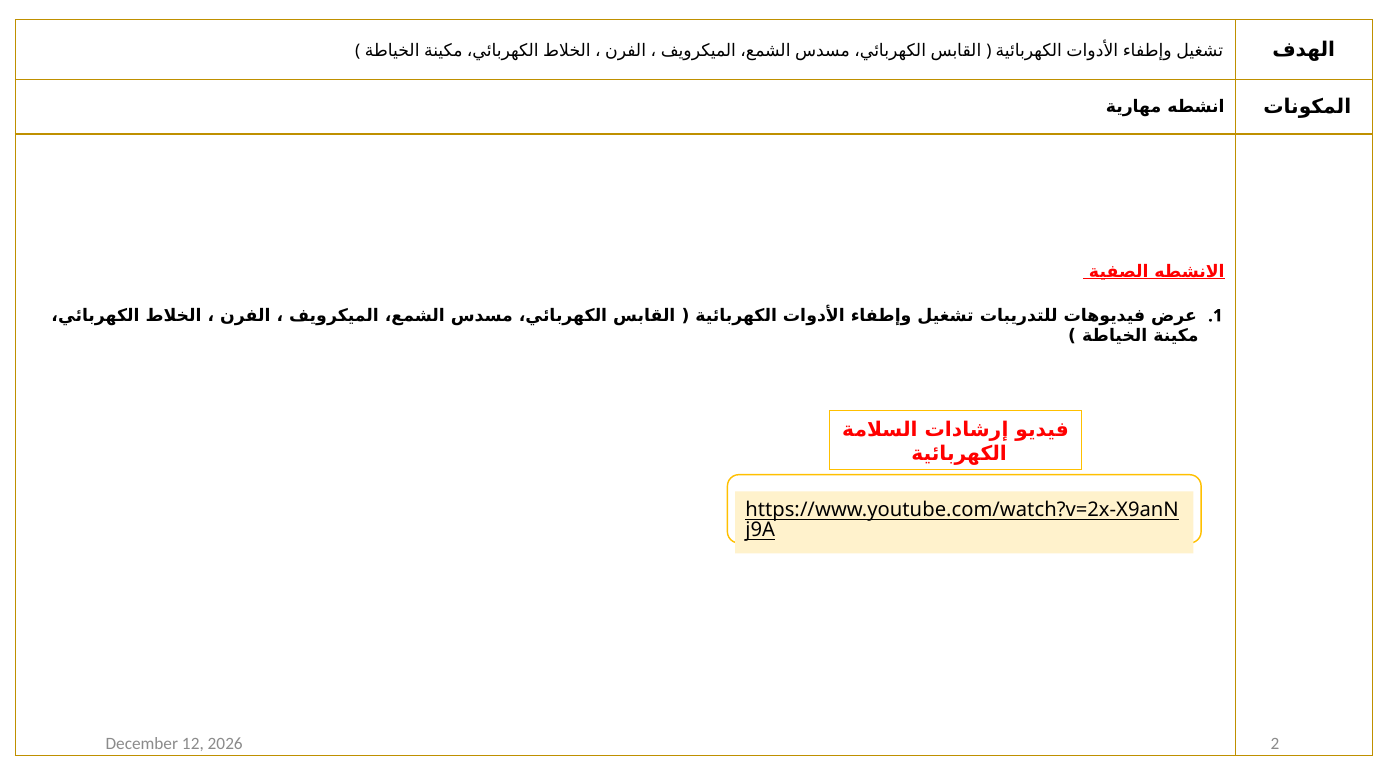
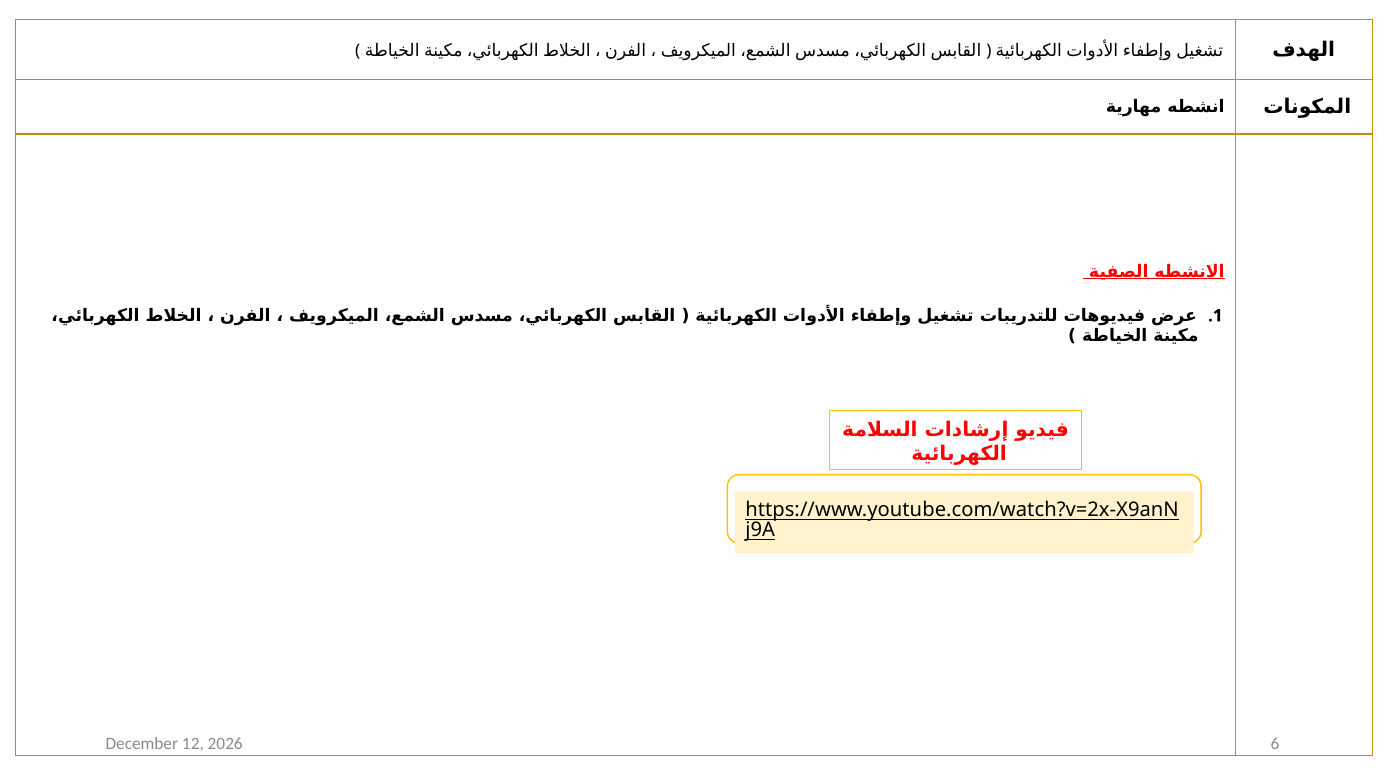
2: 2 -> 6
